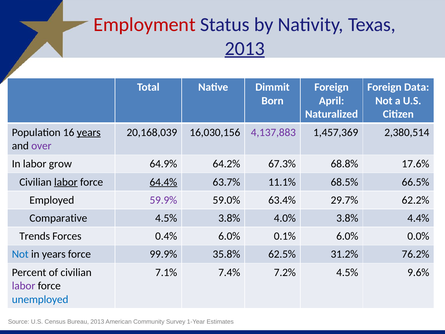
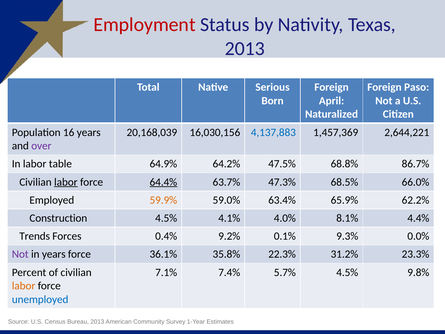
2013 at (245, 48) underline: present -> none
Dimmit: Dimmit -> Serious
Data: Data -> Paso
years at (89, 132) underline: present -> none
4,137,883 colour: purple -> blue
2,380,514: 2,380,514 -> 2,644,221
grow: grow -> table
67.3%: 67.3% -> 47.5%
17.6%: 17.6% -> 86.7%
11.1%: 11.1% -> 47.3%
66.5%: 66.5% -> 66.0%
59.9% colour: purple -> orange
29.7%: 29.7% -> 65.9%
Comparative: Comparative -> Construction
4.5% 3.8%: 3.8% -> 4.1%
4.0% 3.8%: 3.8% -> 8.1%
0.4% 6.0%: 6.0% -> 9.2%
0.1% 6.0%: 6.0% -> 9.3%
Not at (20, 254) colour: blue -> purple
99.9%: 99.9% -> 36.1%
62.5%: 62.5% -> 22.3%
76.2%: 76.2% -> 23.3%
7.2%: 7.2% -> 5.7%
9.6%: 9.6% -> 9.8%
labor at (24, 286) colour: purple -> orange
